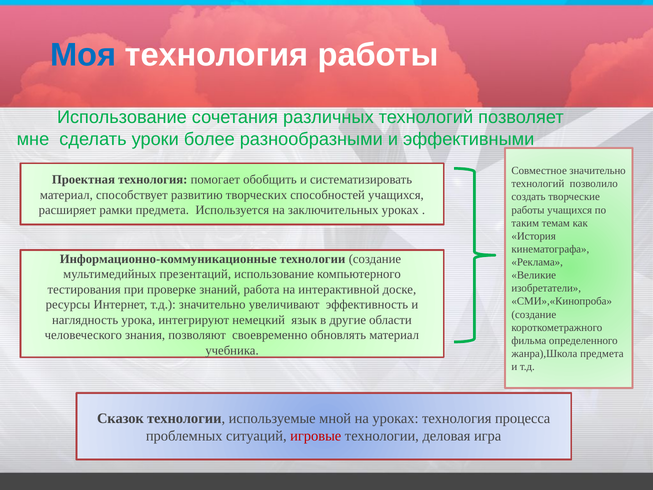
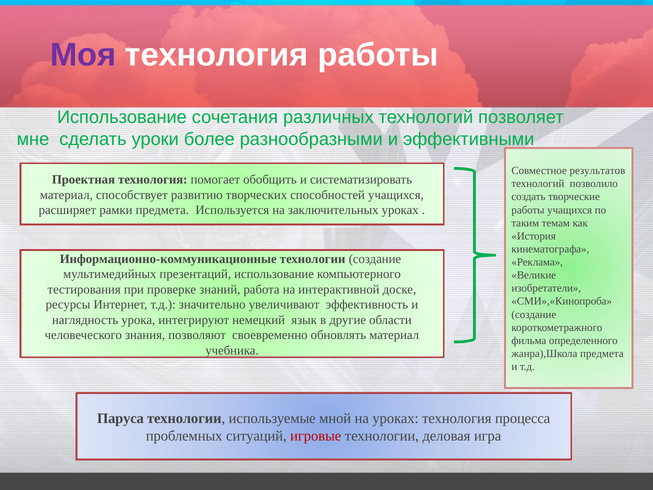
Моя colour: blue -> purple
Совместное значительно: значительно -> результатов
Сказок: Сказок -> Паруса
